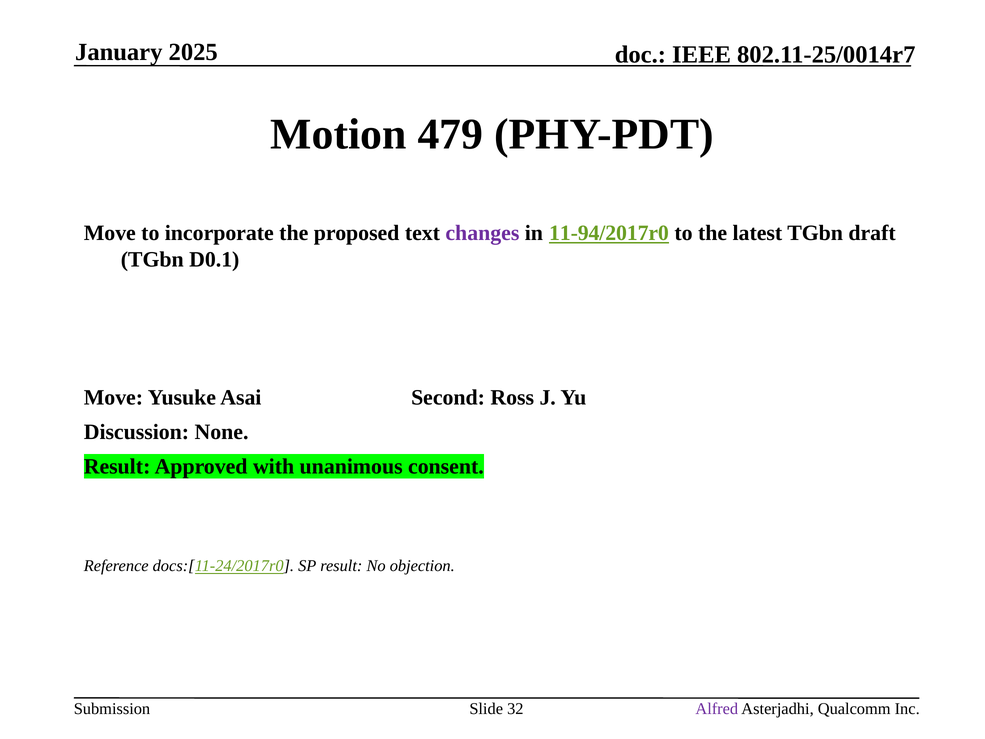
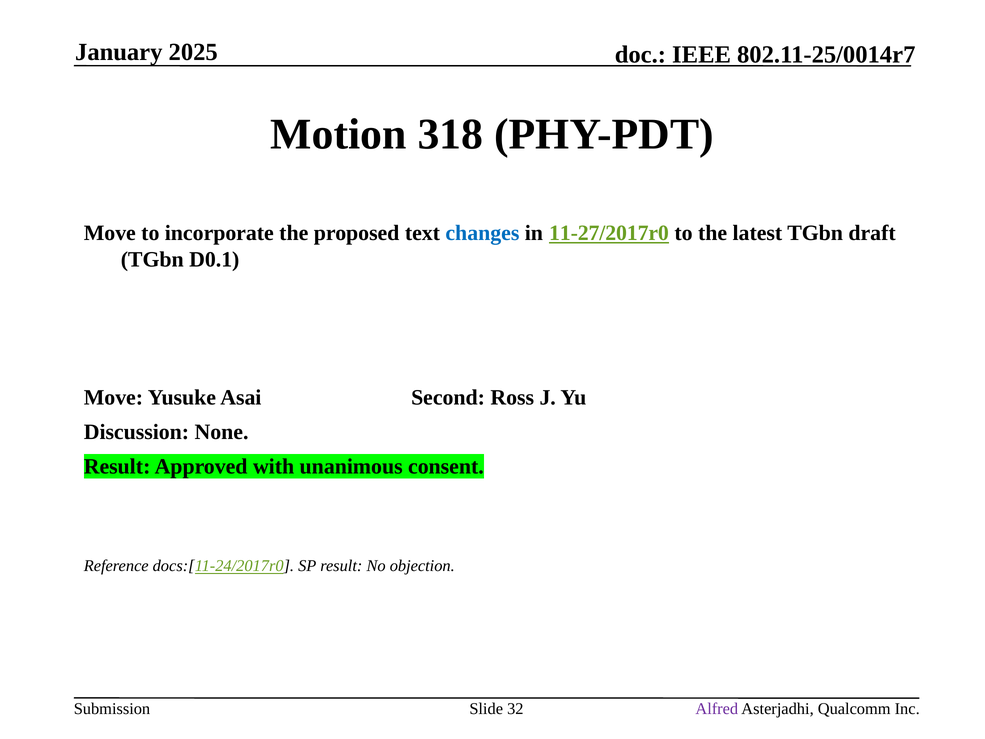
479: 479 -> 318
changes colour: purple -> blue
11-94/2017r0: 11-94/2017r0 -> 11-27/2017r0
